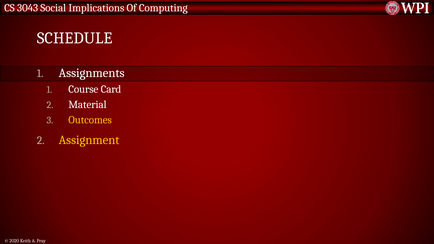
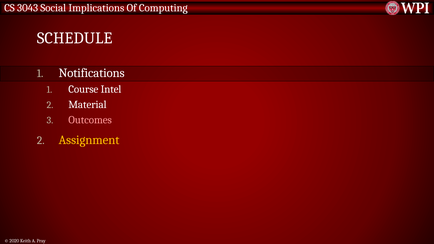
Assignments: Assignments -> Notifications
Card: Card -> Intel
Outcomes colour: yellow -> pink
